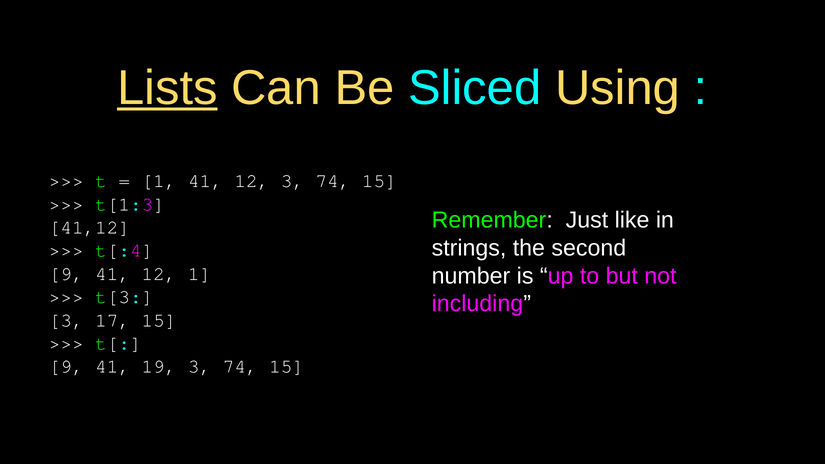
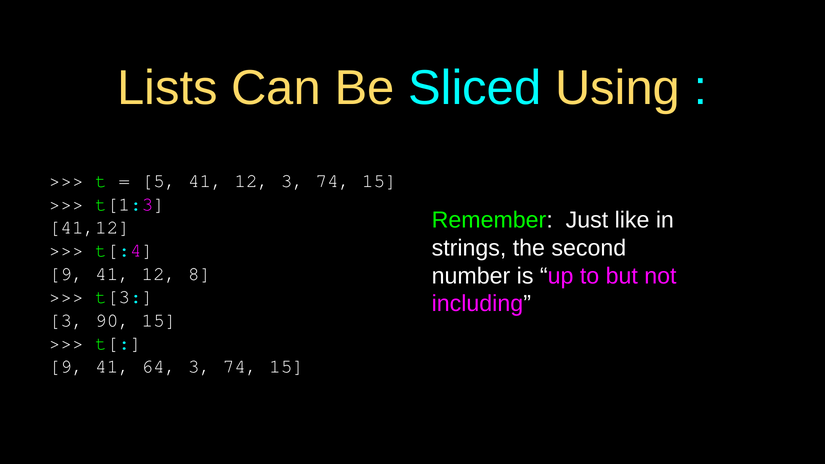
Lists underline: present -> none
1 at (159, 181): 1 -> 5
12 1: 1 -> 8
17: 17 -> 90
19: 19 -> 64
